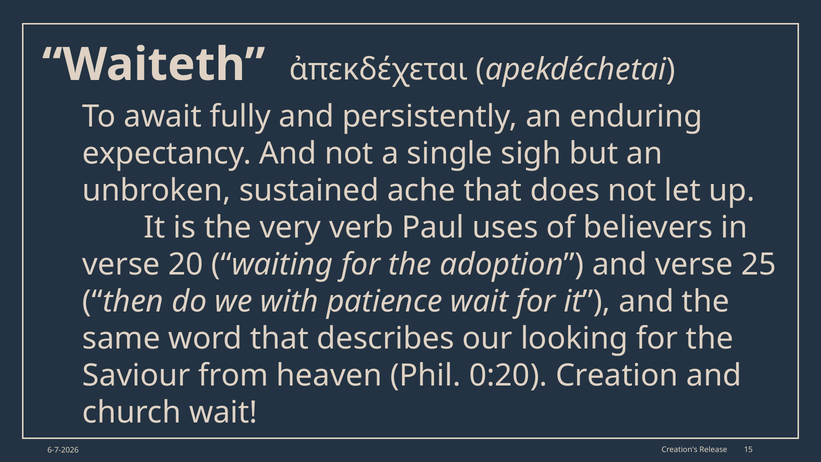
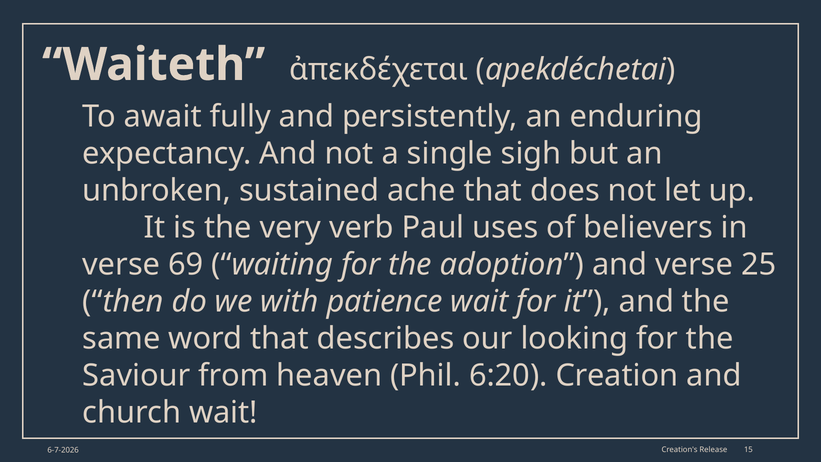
20: 20 -> 69
0:20: 0:20 -> 6:20
